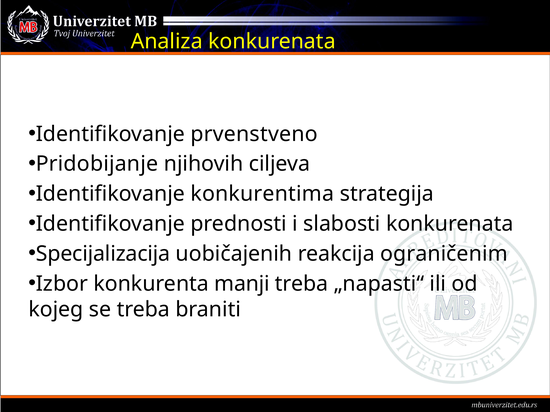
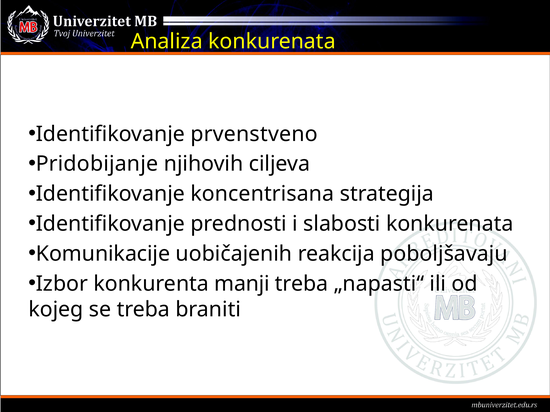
konkurentima: konkurentima -> koncentrisana
Specijalizacija: Specijalizacija -> Komunikacije
ograničenim: ograničenim -> poboljšavaju
